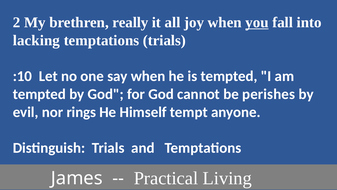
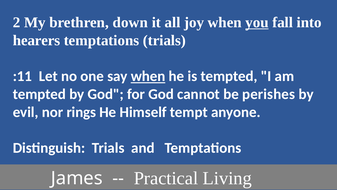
really: really -> down
lacking: lacking -> hearers
:10: :10 -> :11
when at (148, 76) underline: none -> present
